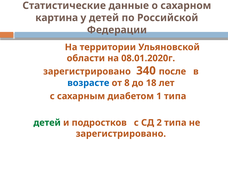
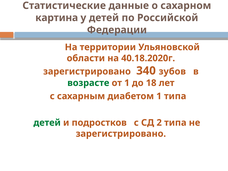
08.01.2020г: 08.01.2020г -> 40.18.2020г
после: после -> зубов
возрасте colour: blue -> green
от 8: 8 -> 1
